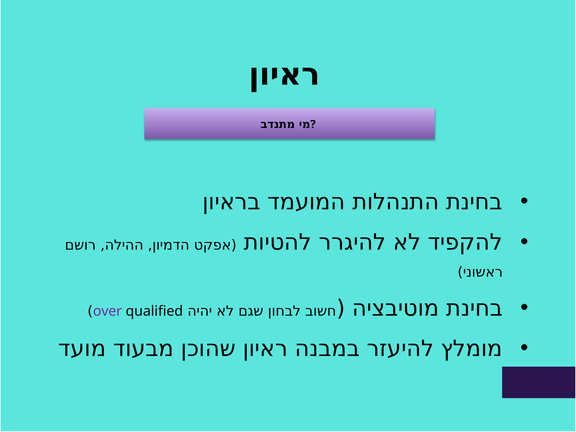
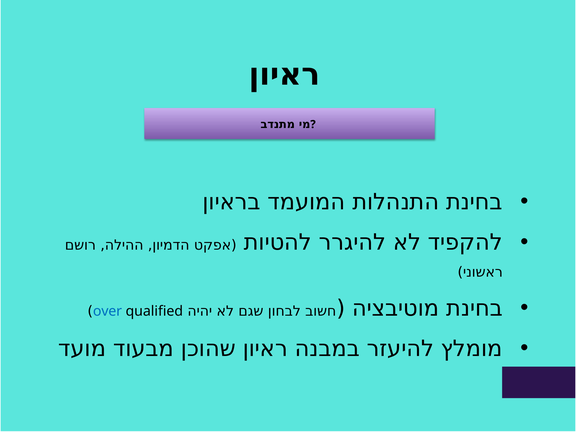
over colour: purple -> blue
